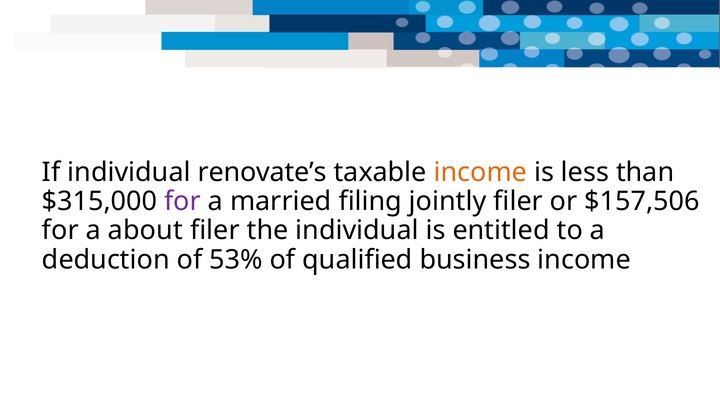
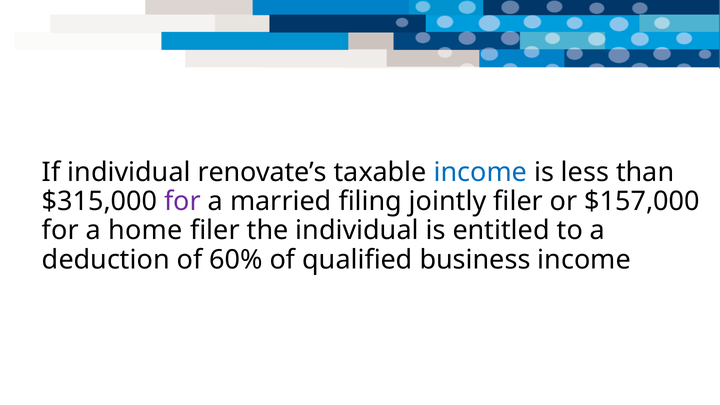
income at (480, 172) colour: orange -> blue
$157,506: $157,506 -> $157,000
about: about -> home
53%: 53% -> 60%
